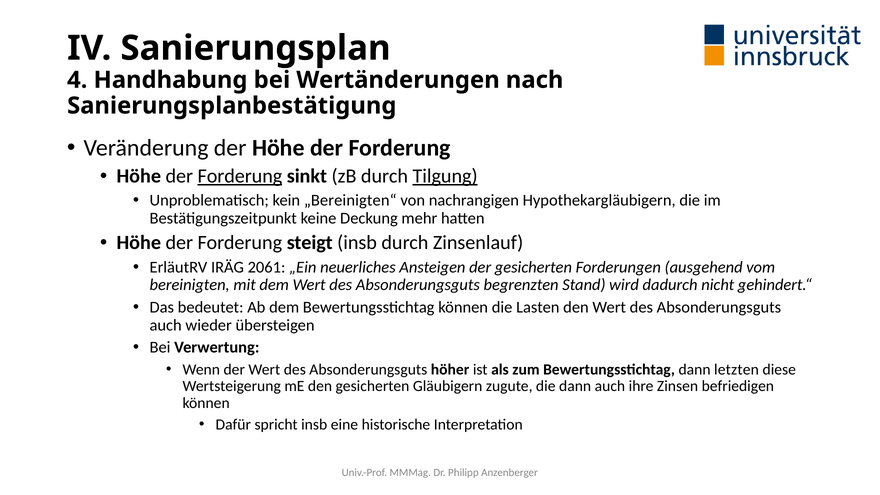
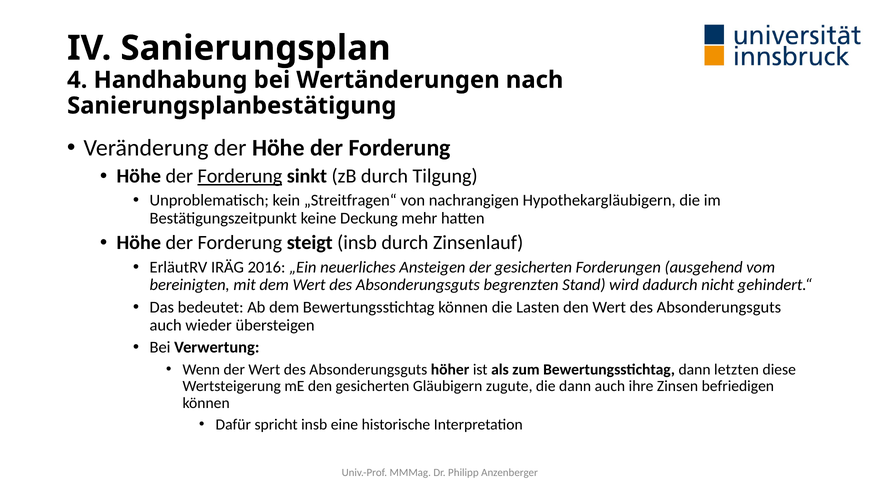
Tilgung underline: present -> none
„Bereinigten“: „Bereinigten“ -> „Streitfragen“
2061: 2061 -> 2016
